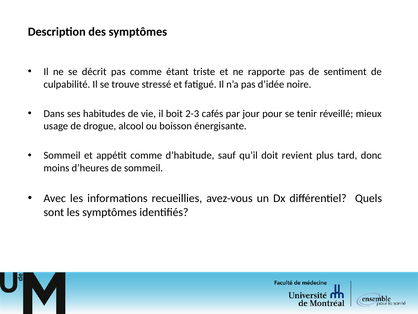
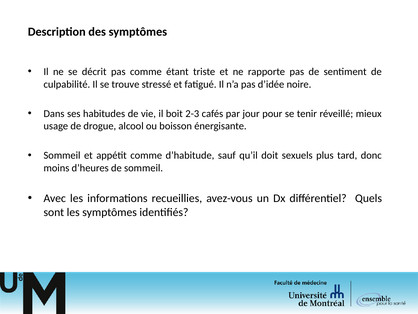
revient: revient -> sexuels
